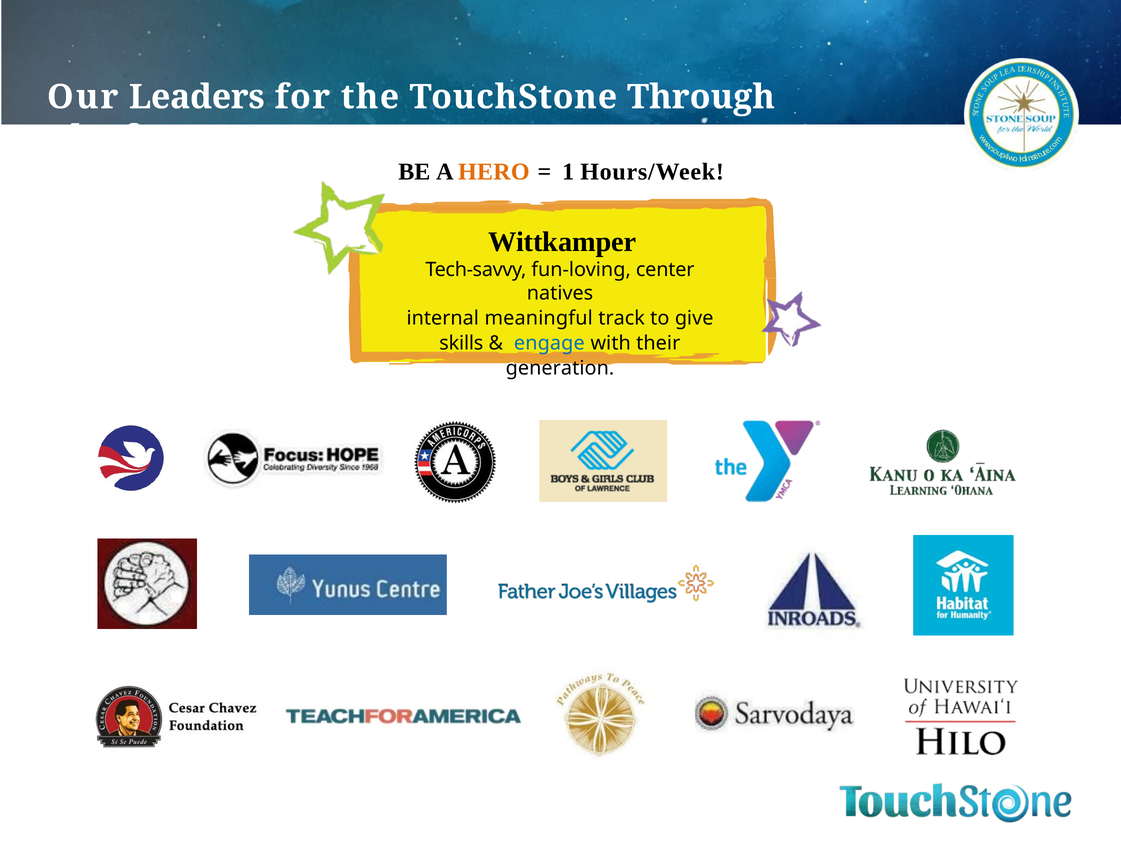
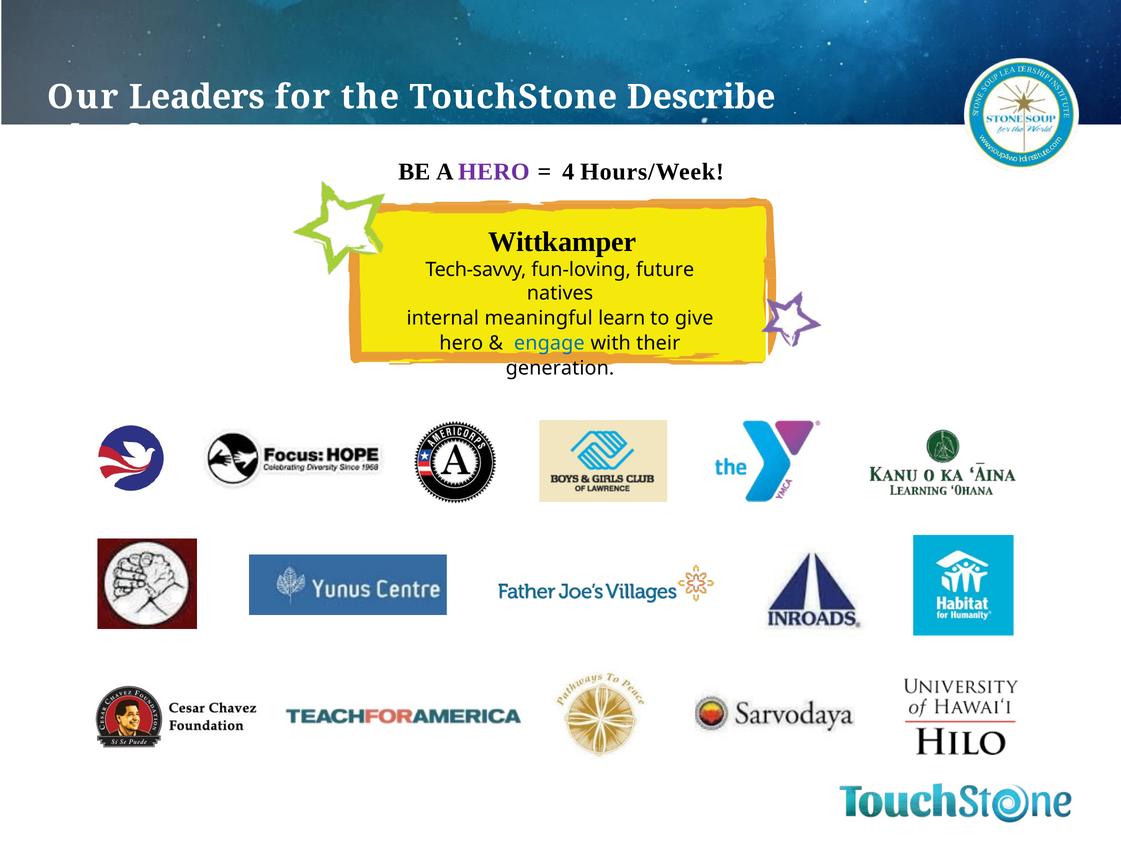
Through: Through -> Describe
HERO at (494, 172) colour: orange -> purple
1: 1 -> 4
center: center -> future
track: track -> learn
skills at (461, 343): skills -> hero
